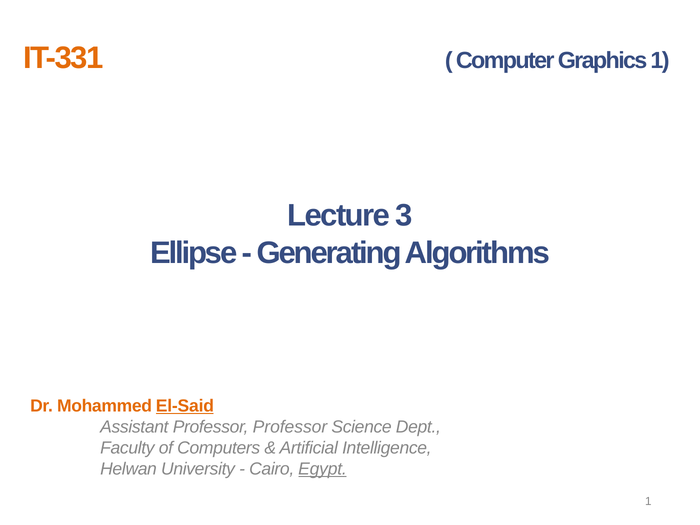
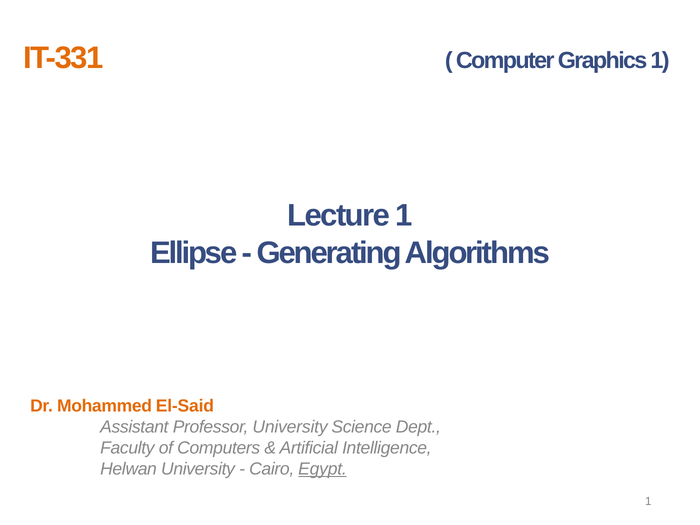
Lecture 3: 3 -> 1
El-Said underline: present -> none
Professor Professor: Professor -> University
